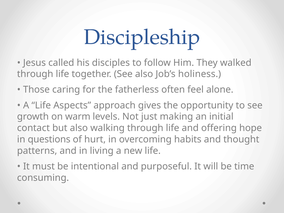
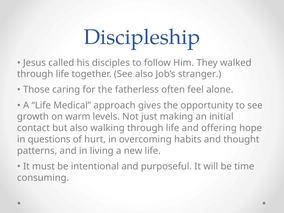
holiness: holiness -> stranger
Aspects: Aspects -> Medical
